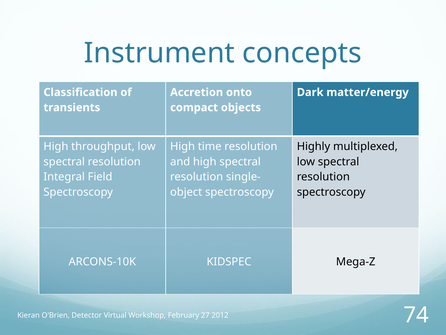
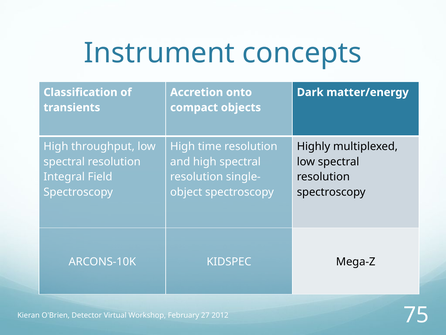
74: 74 -> 75
